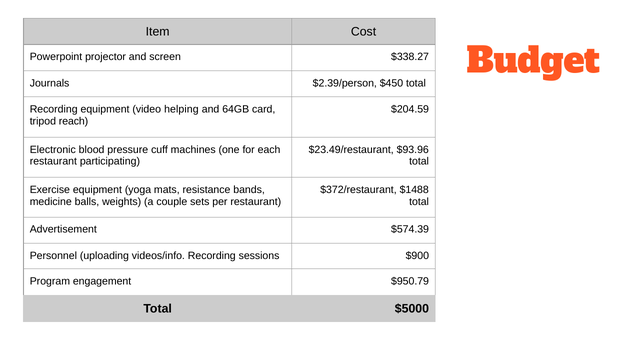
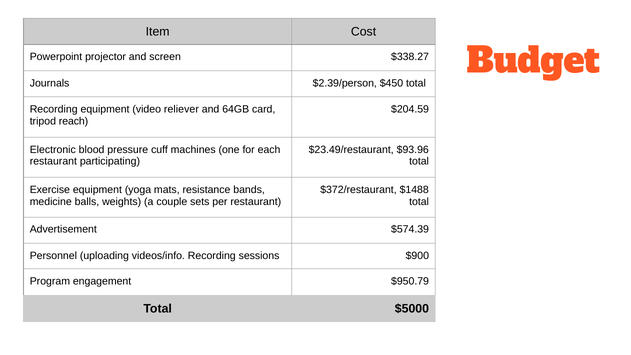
helping: helping -> reliever
